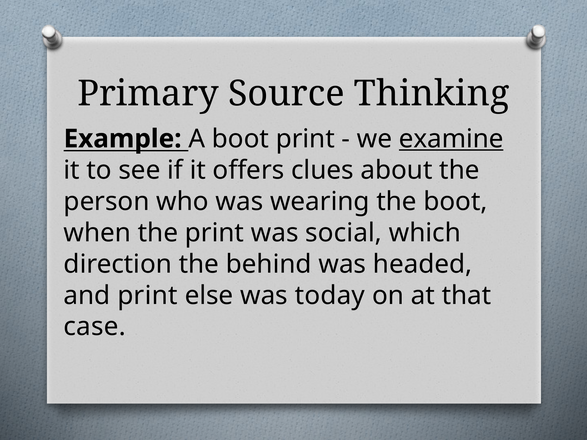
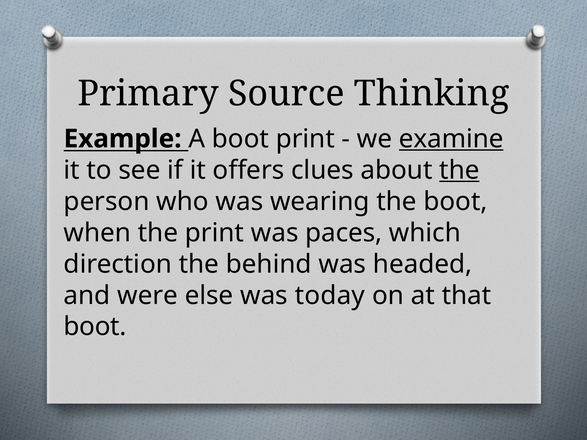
the at (459, 170) underline: none -> present
social: social -> paces
and print: print -> were
case at (95, 327): case -> boot
